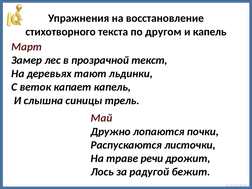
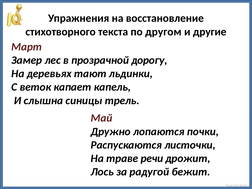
и капель: капель -> другие
текст: текст -> дорогу
